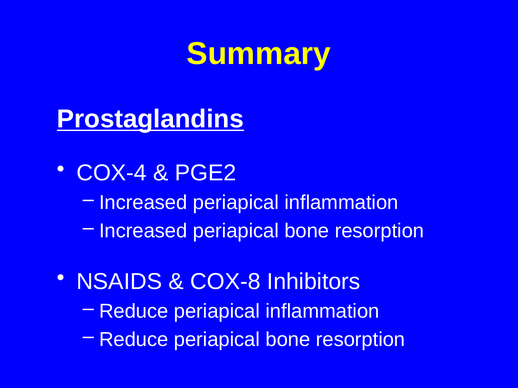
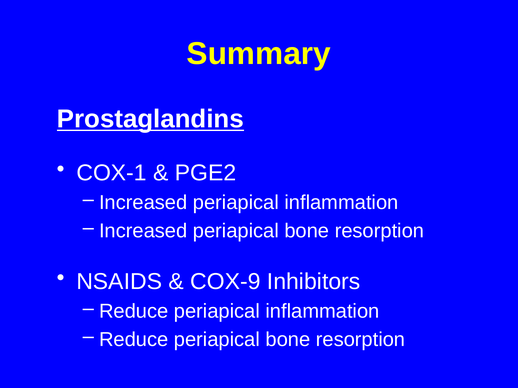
COX-4: COX-4 -> COX-1
COX-8: COX-8 -> COX-9
